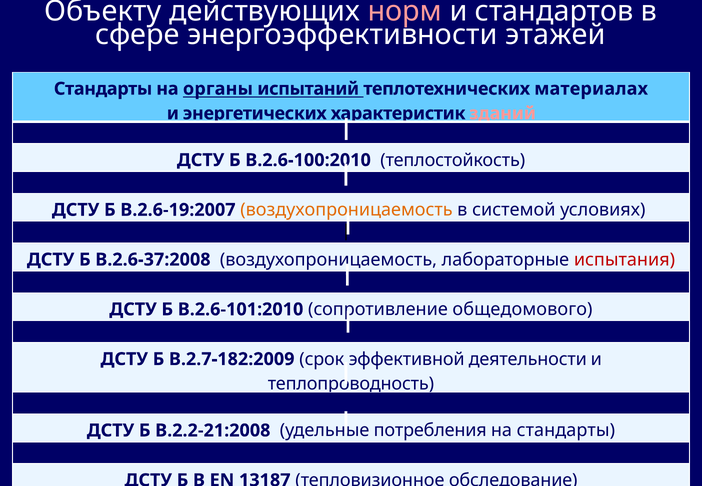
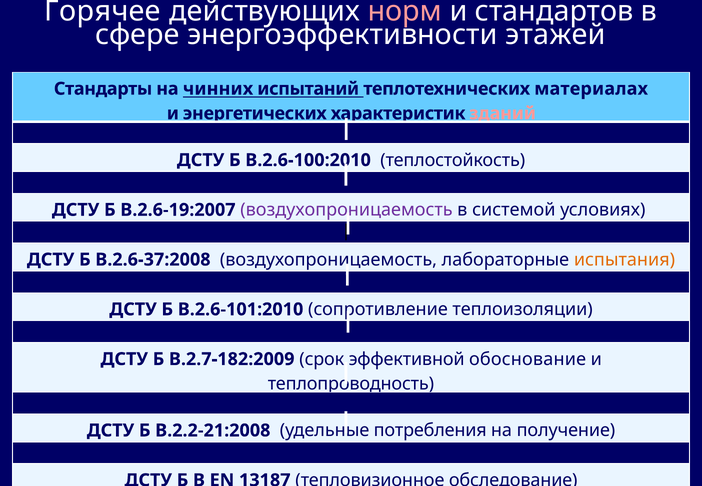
Объекту: Объекту -> Горячее
органы: органы -> чинних
воздухопроницаемость at (346, 210) colour: orange -> purple
испытания colour: red -> orange
общедомового: общедомового -> теплоизоляции
деятельности: деятельности -> обоснование
на стандарты: стандарты -> получение
